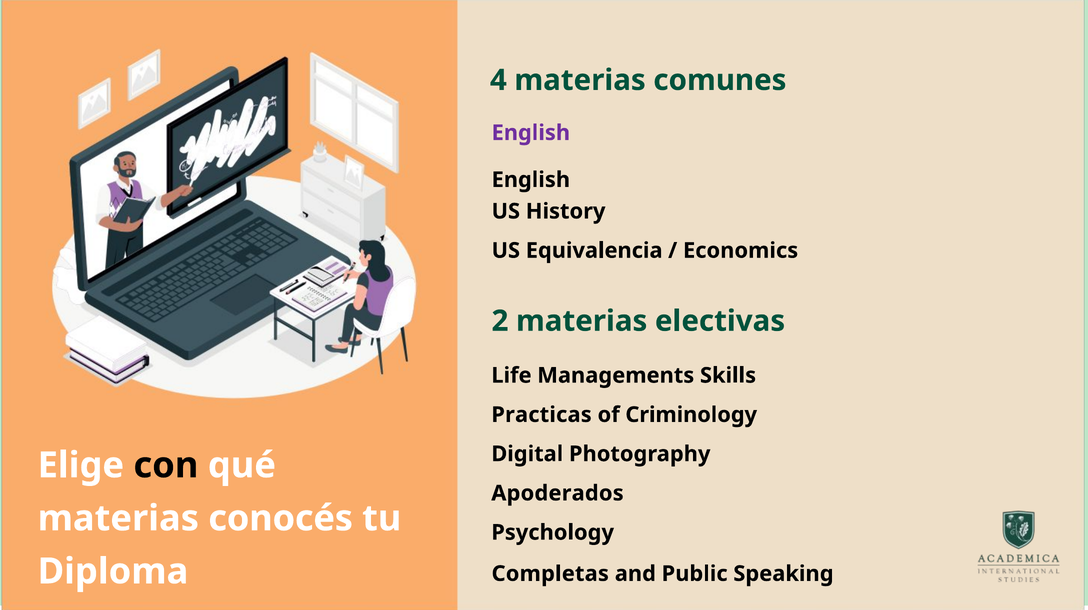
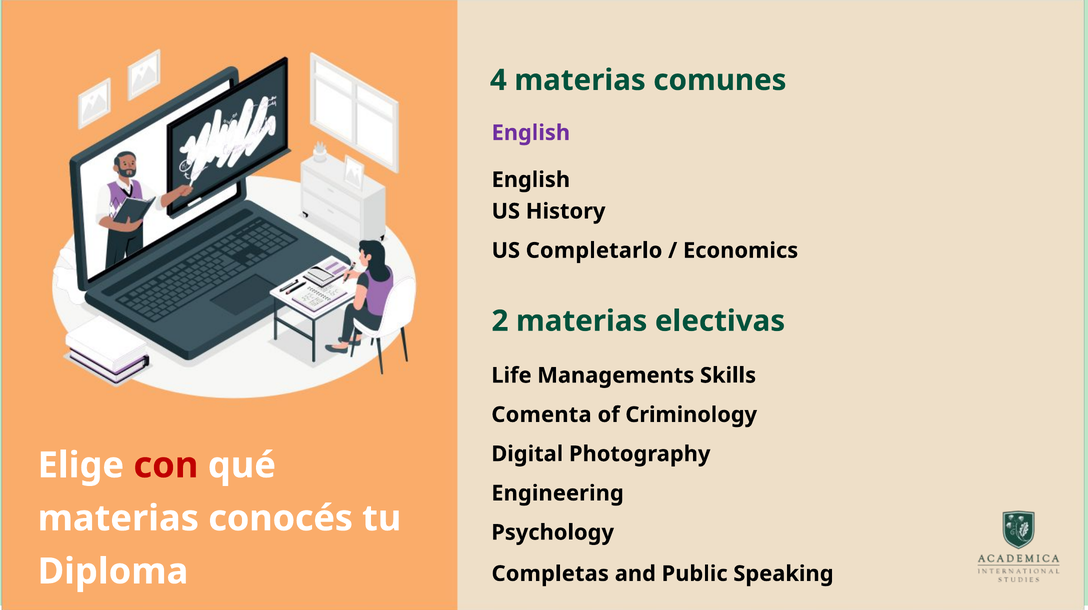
Equivalencia: Equivalencia -> Completarlo
Practicas: Practicas -> Comenta
con colour: black -> red
Apoderados: Apoderados -> Engineering
